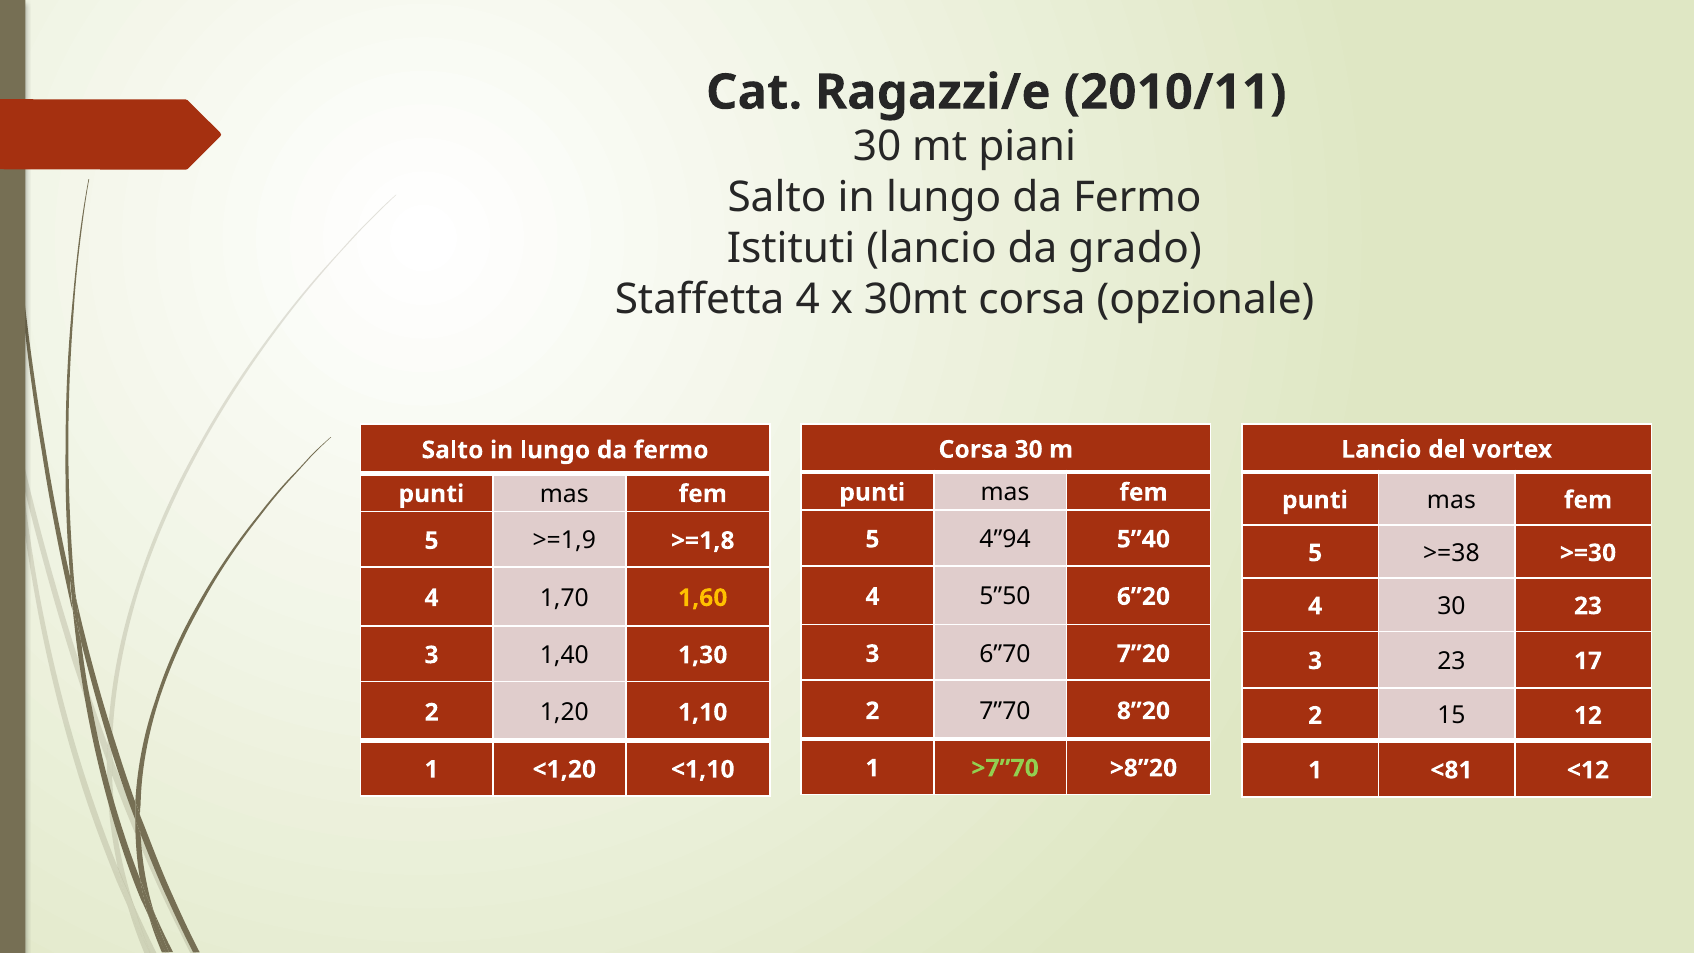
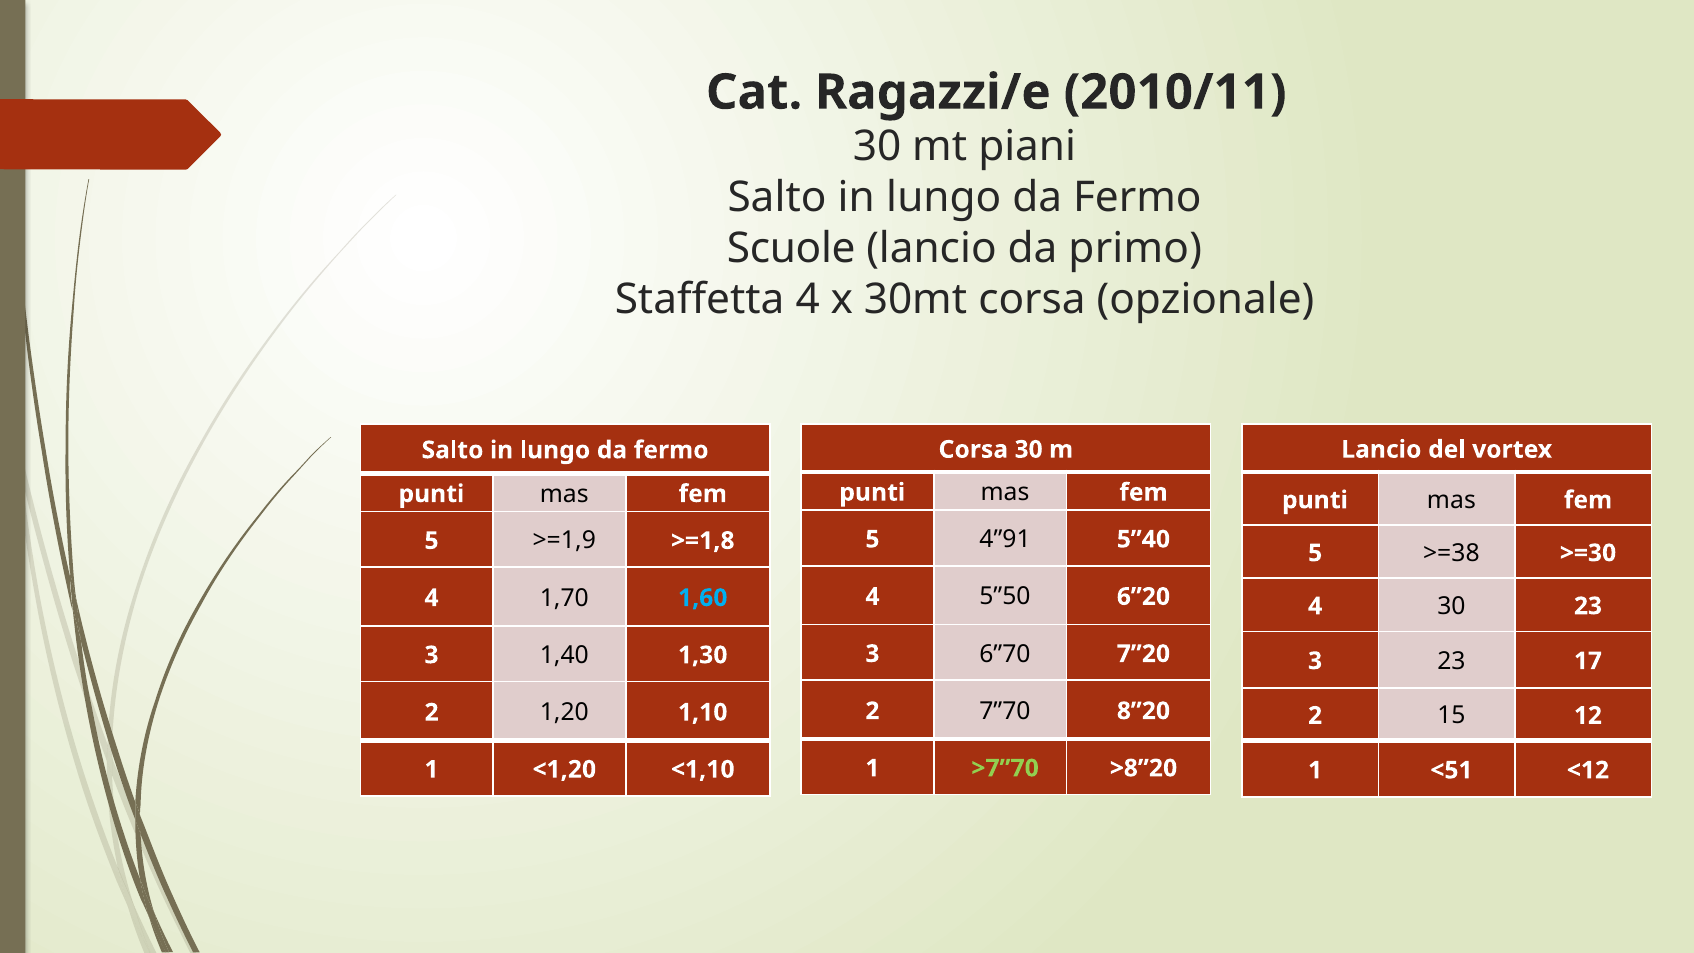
Istituti: Istituti -> Scuole
grado: grado -> primo
4”94: 4”94 -> 4”91
1,60 colour: yellow -> light blue
<81: <81 -> <51
